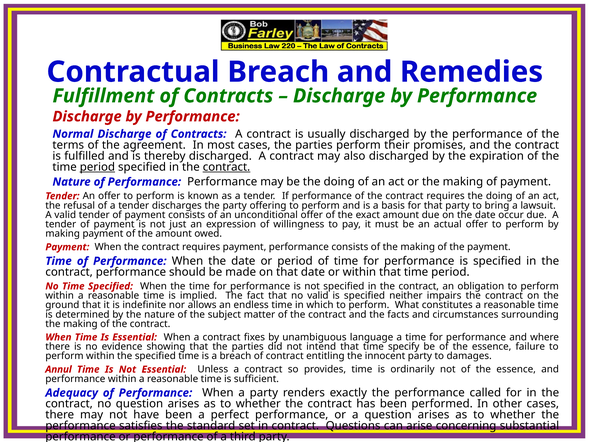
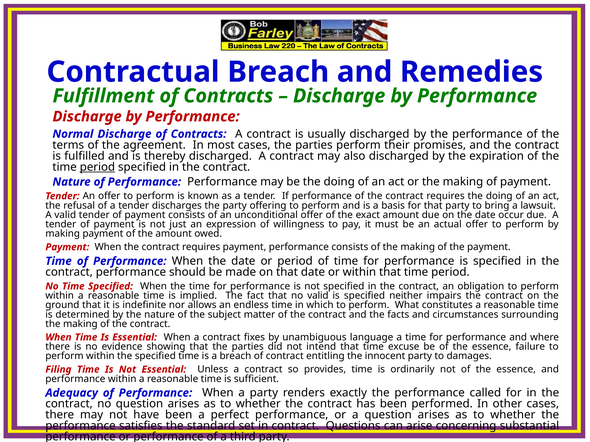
contract at (227, 167) underline: present -> none
specify: specify -> excuse
Annul: Annul -> Filing
